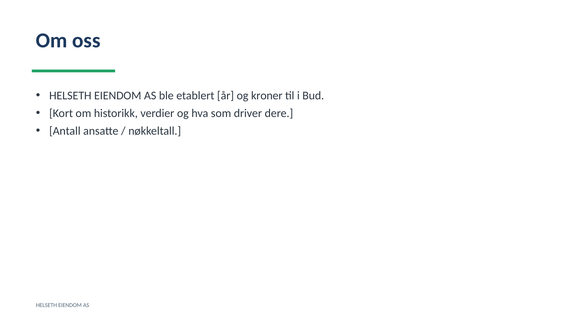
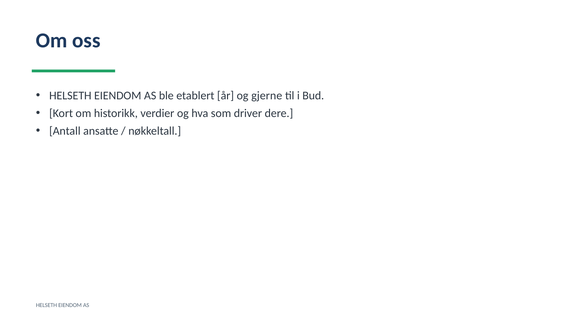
kroner: kroner -> gjerne
